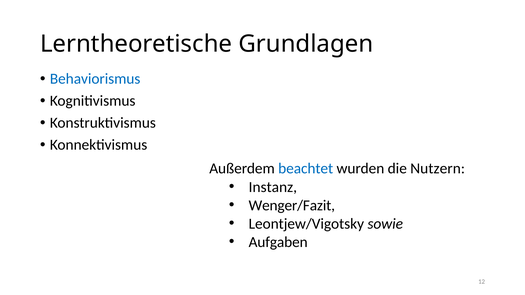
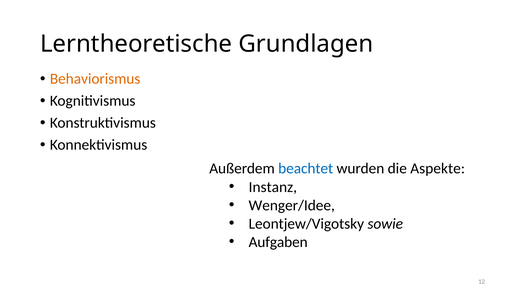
Behaviorismus colour: blue -> orange
Nutzern: Nutzern -> Aspekte
Wenger/Fazit: Wenger/Fazit -> Wenger/Idee
